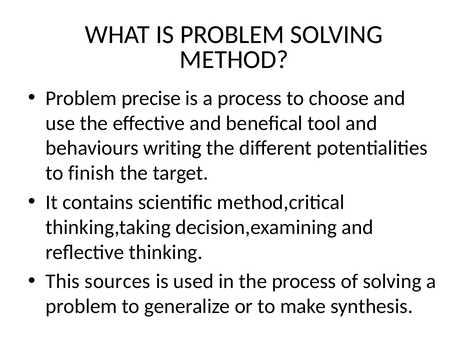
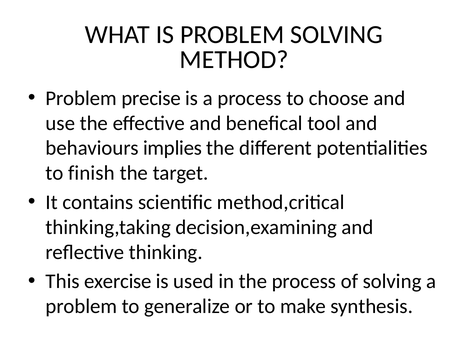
writing: writing -> implies
sources: sources -> exercise
